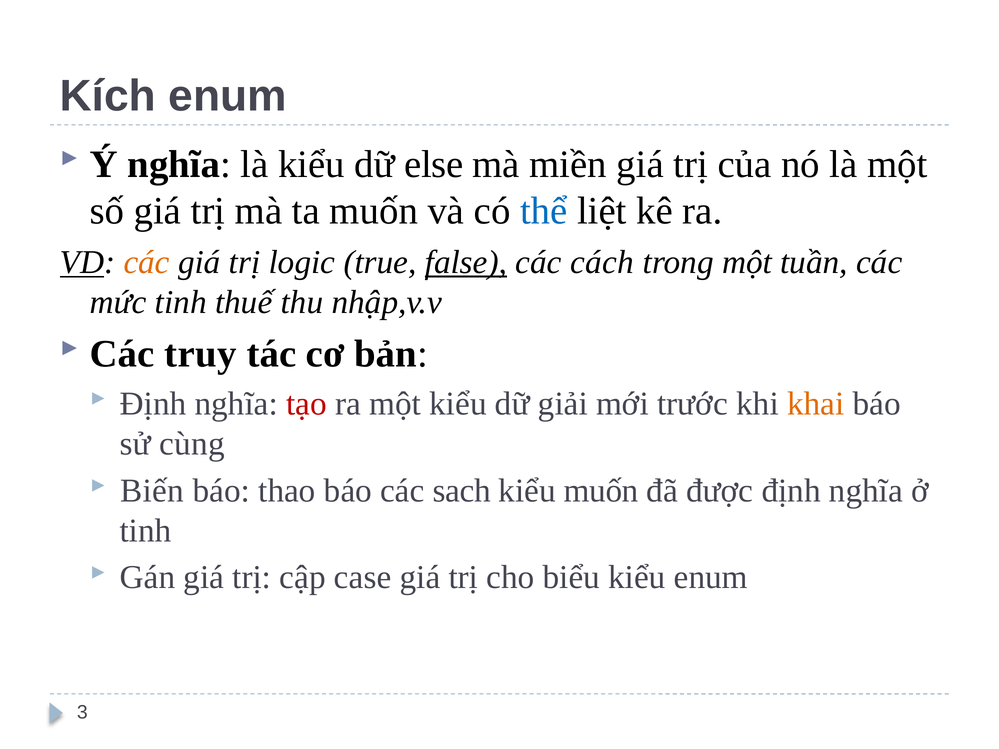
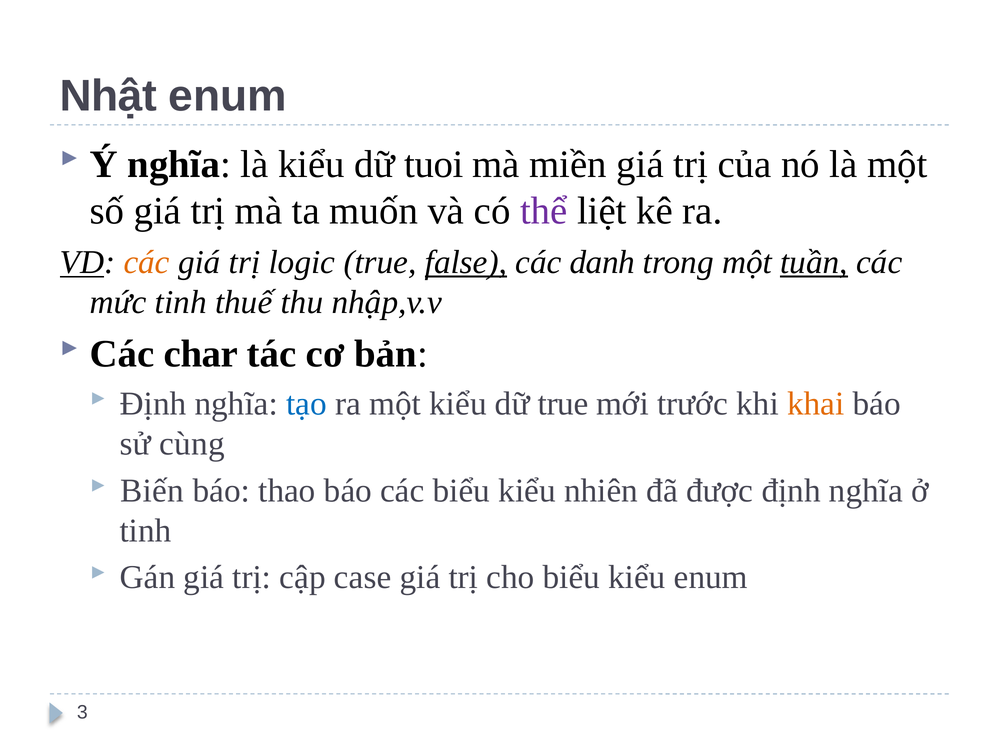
Kích: Kích -> Nhật
else: else -> tuoi
thể colour: blue -> purple
cách: cách -> danh
tuần underline: none -> present
truy: truy -> char
tạo colour: red -> blue
dữ giải: giải -> true
các sach: sach -> biểu
kiểu muốn: muốn -> nhiên
